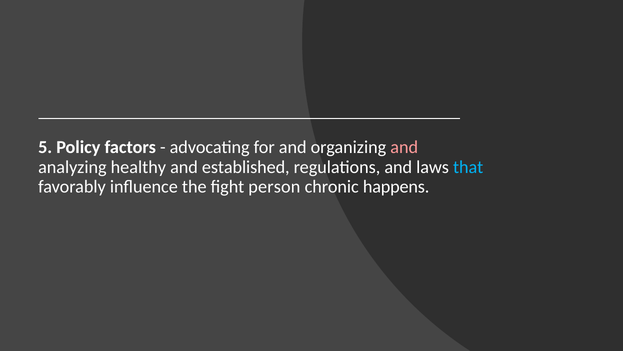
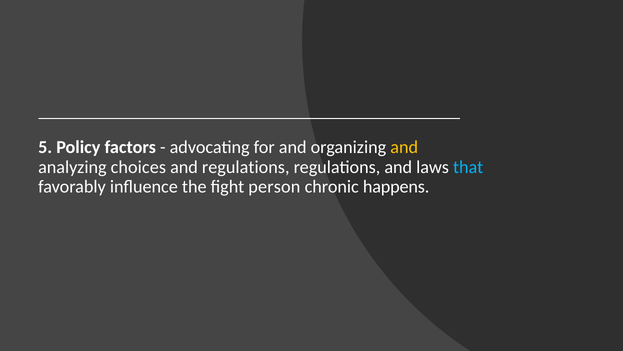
and at (404, 147) colour: pink -> yellow
healthy: healthy -> choices
and established: established -> regulations
